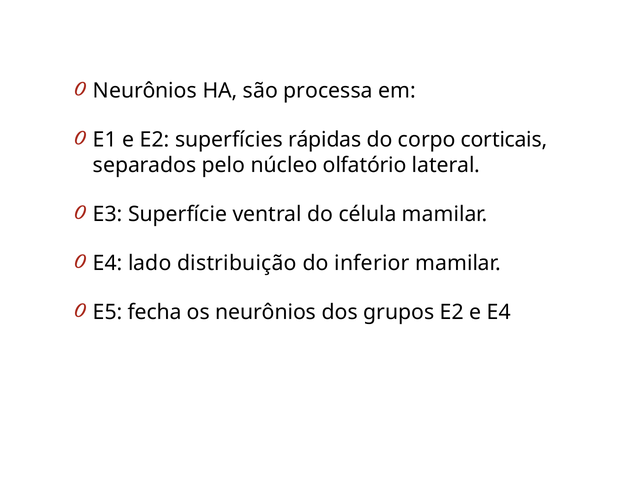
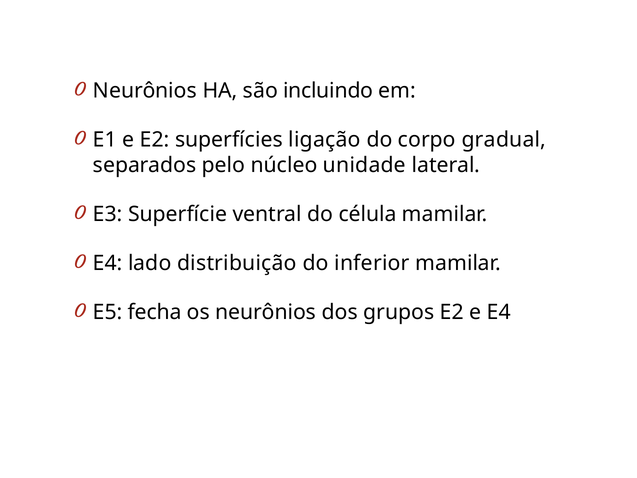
processa: processa -> incluindo
rápidas: rápidas -> ligação
corticais: corticais -> gradual
olfatório: olfatório -> unidade
